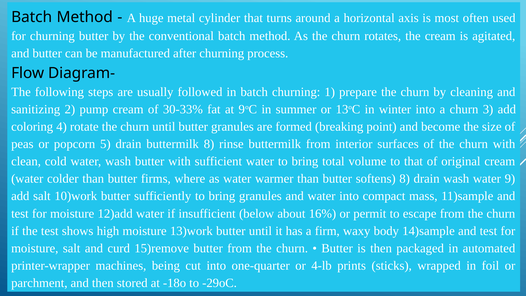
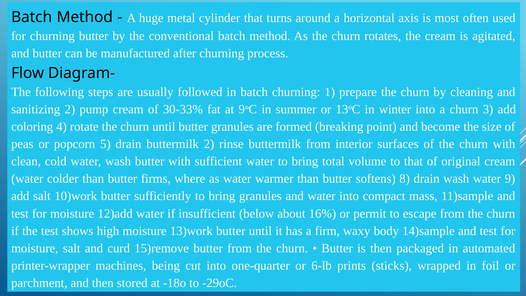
buttermilk 8: 8 -> 2
4-lb: 4-lb -> 6-lb
